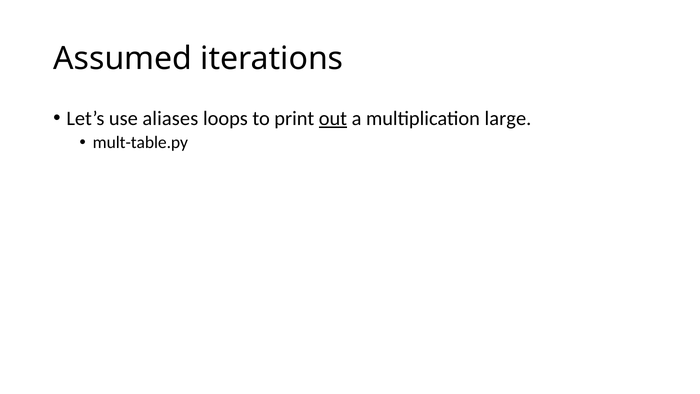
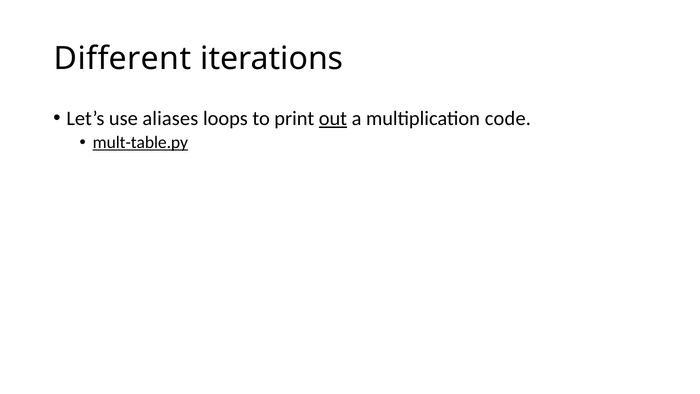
Assumed: Assumed -> Different
large: large -> code
mult-table.py underline: none -> present
